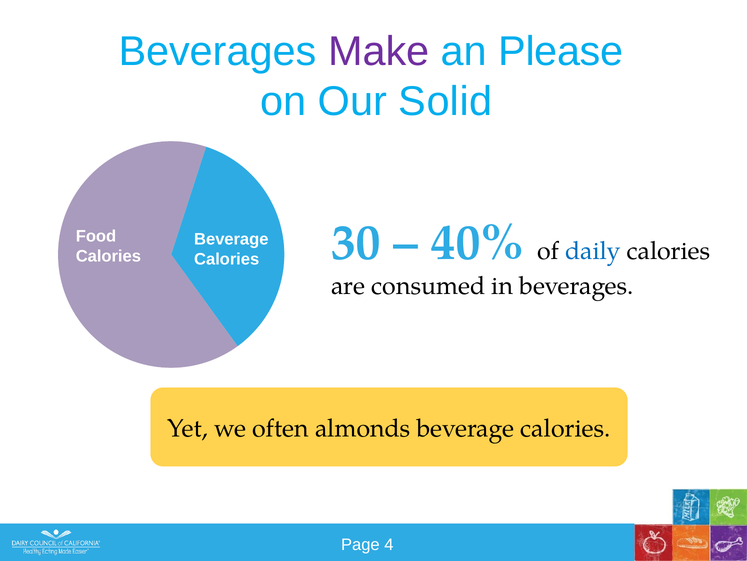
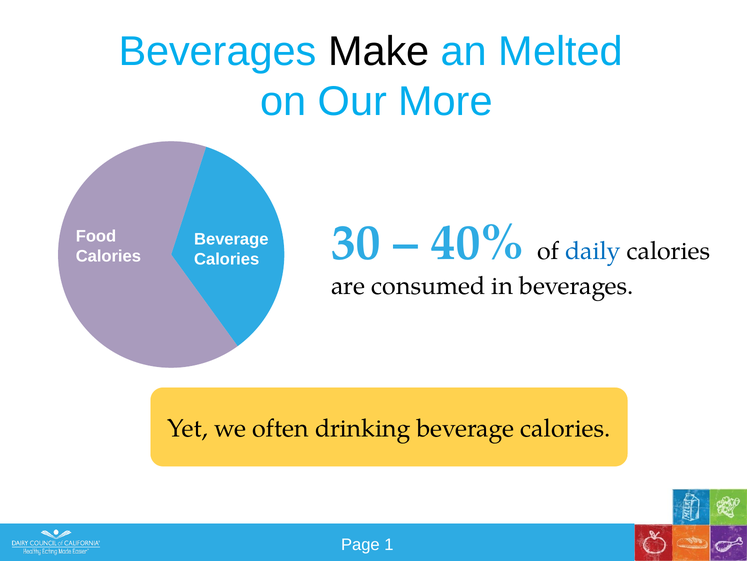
Make colour: purple -> black
Please: Please -> Melted
Solid: Solid -> More
almonds: almonds -> drinking
4: 4 -> 1
